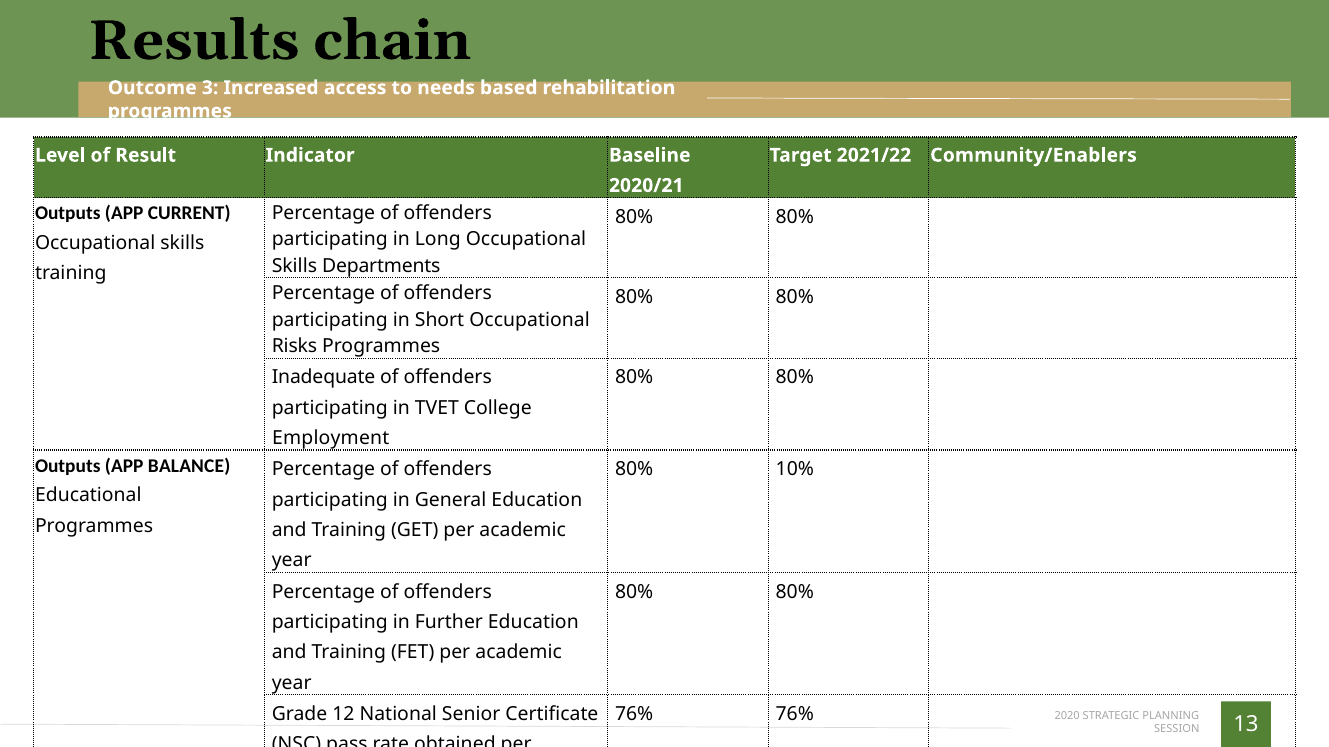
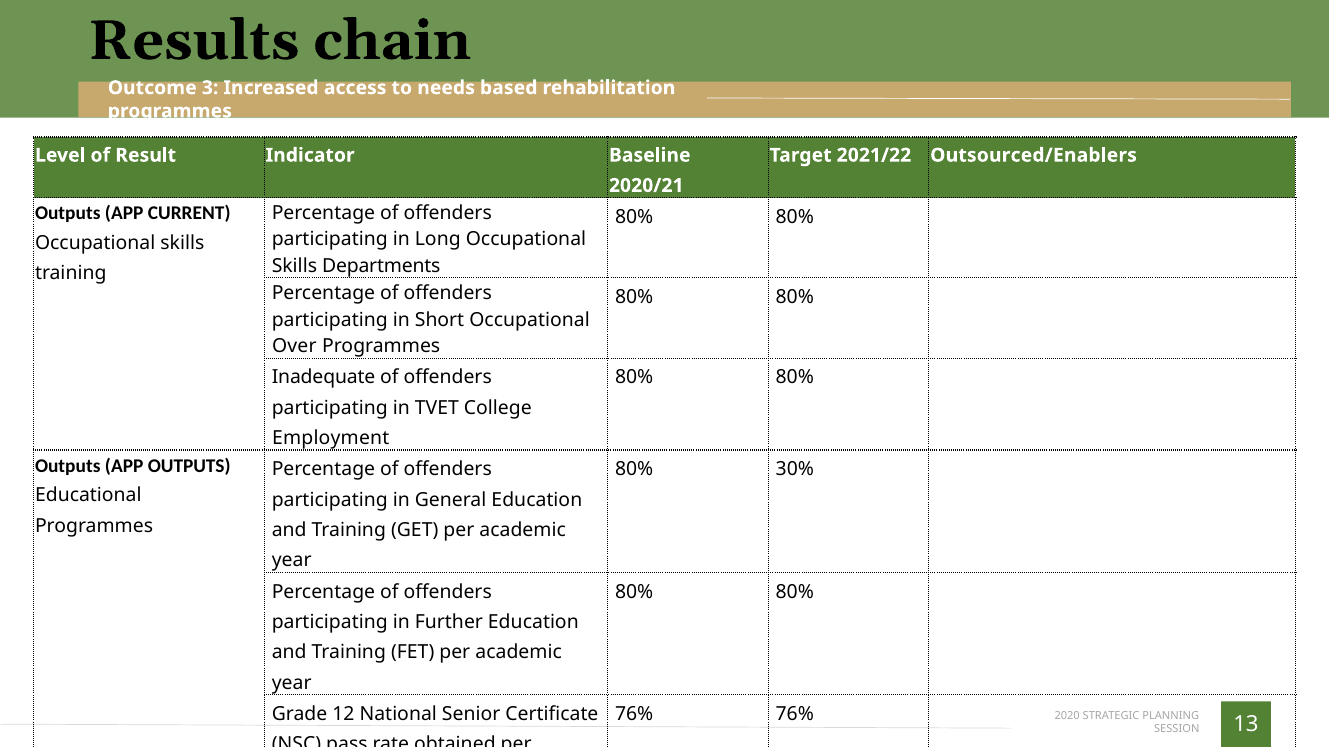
Community/Enablers: Community/Enablers -> Outsourced/Enablers
Risks: Risks -> Over
APP BALANCE: BALANCE -> OUTPUTS
10%: 10% -> 30%
